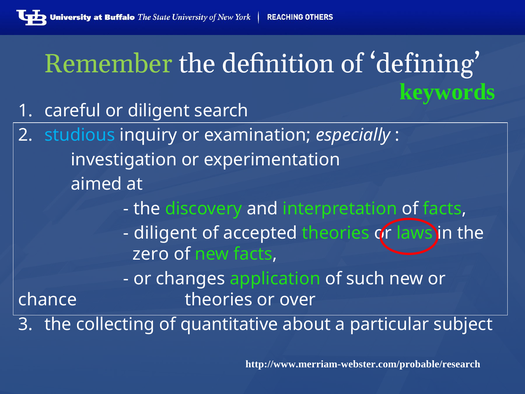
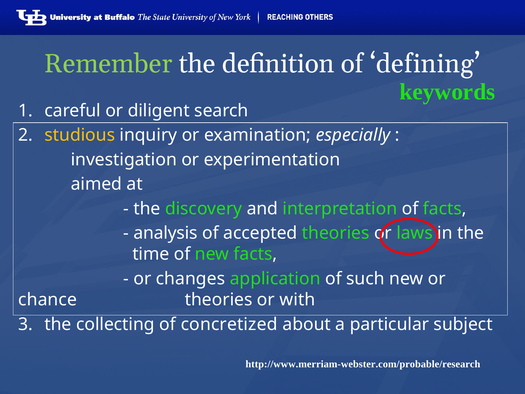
studious colour: light blue -> yellow
diligent at (165, 233): diligent -> analysis
zero: zero -> time
over: over -> with
quantitative: quantitative -> concretized
